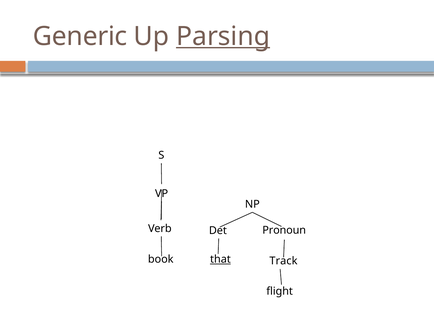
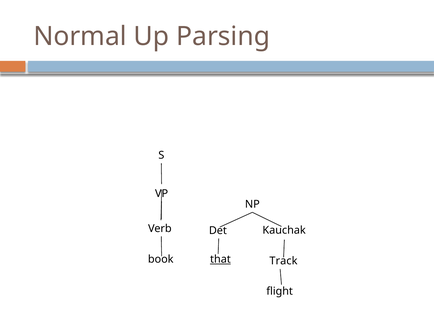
Generic: Generic -> Normal
Parsing underline: present -> none
Pronoun: Pronoun -> Kauchak
